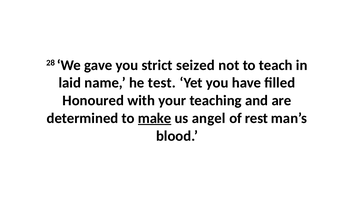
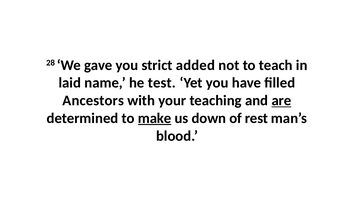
seized: seized -> added
Honoured: Honoured -> Ancestors
are underline: none -> present
angel: angel -> down
